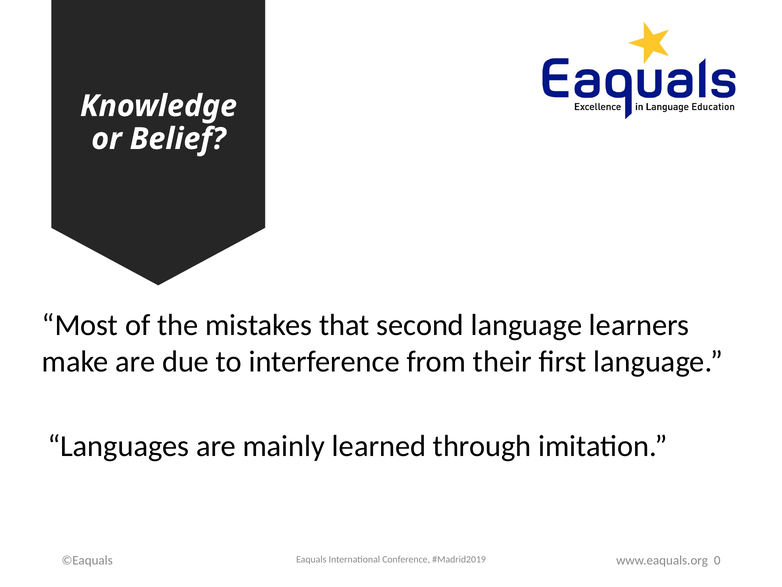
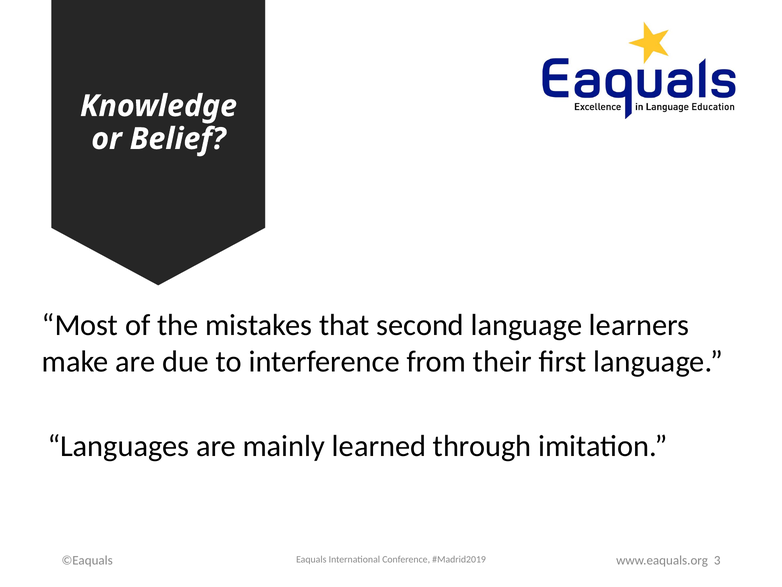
0: 0 -> 3
